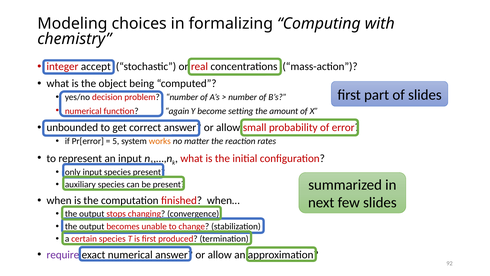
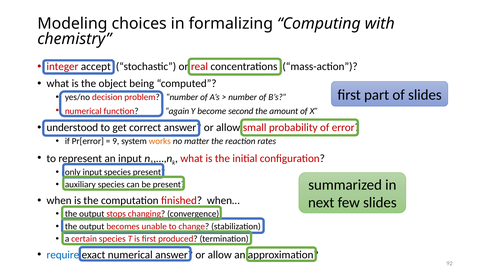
setting: setting -> second
unbounded: unbounded -> understood
5: 5 -> 9
require colour: purple -> blue
